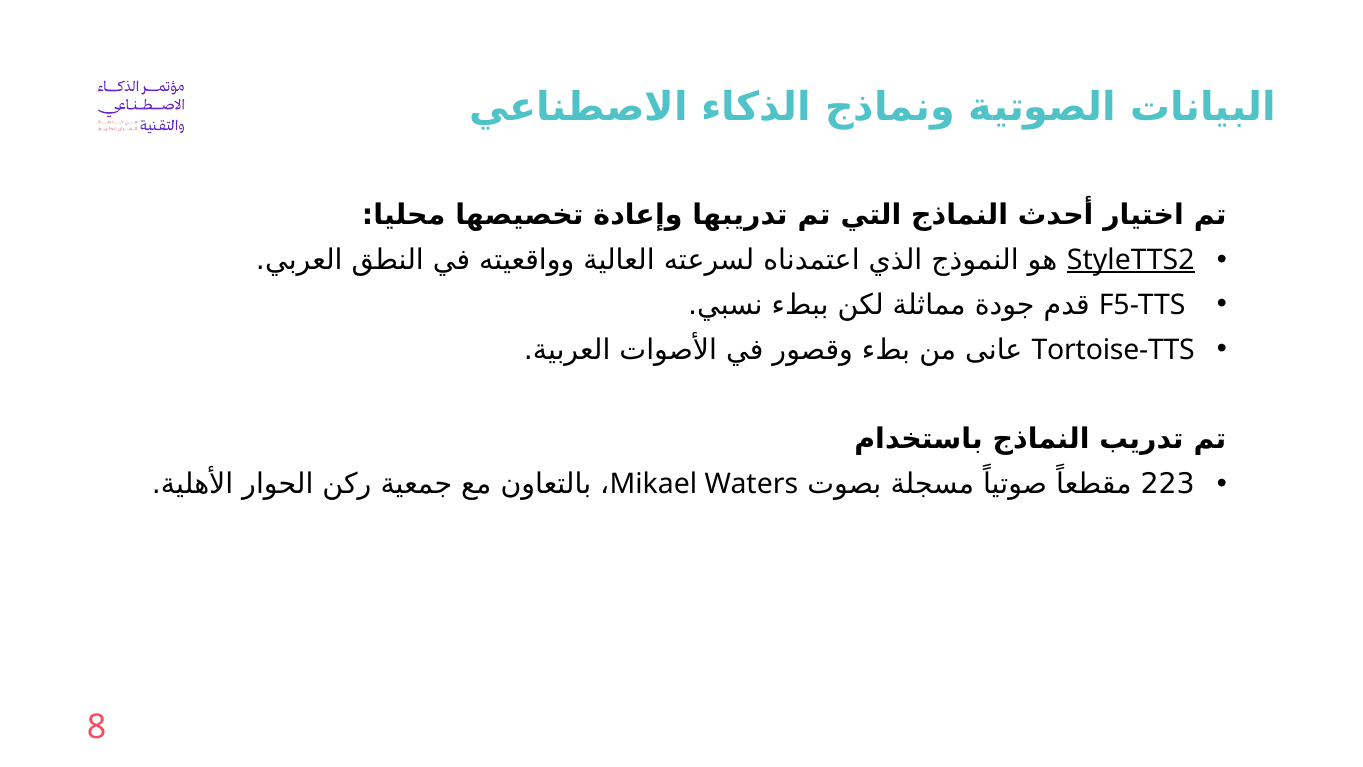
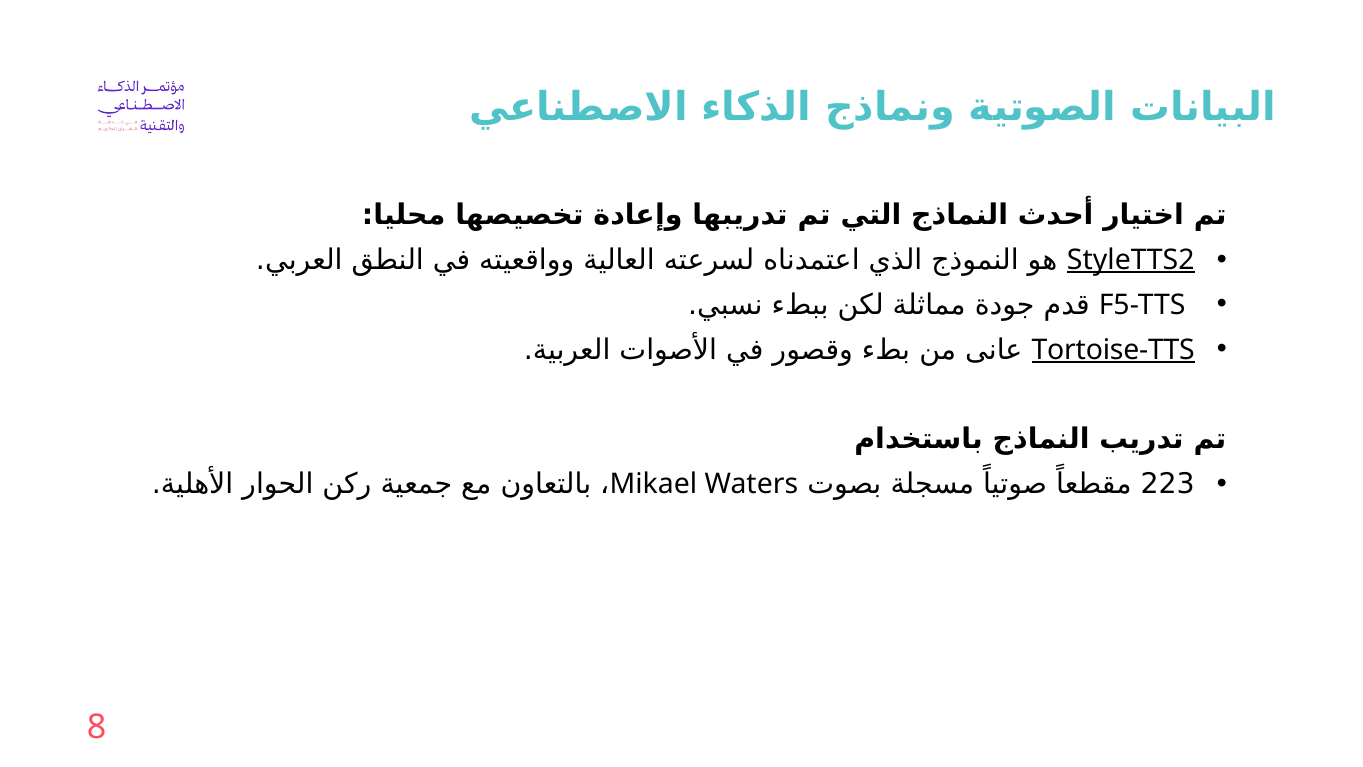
Tortoise-TTS underline: none -> present
